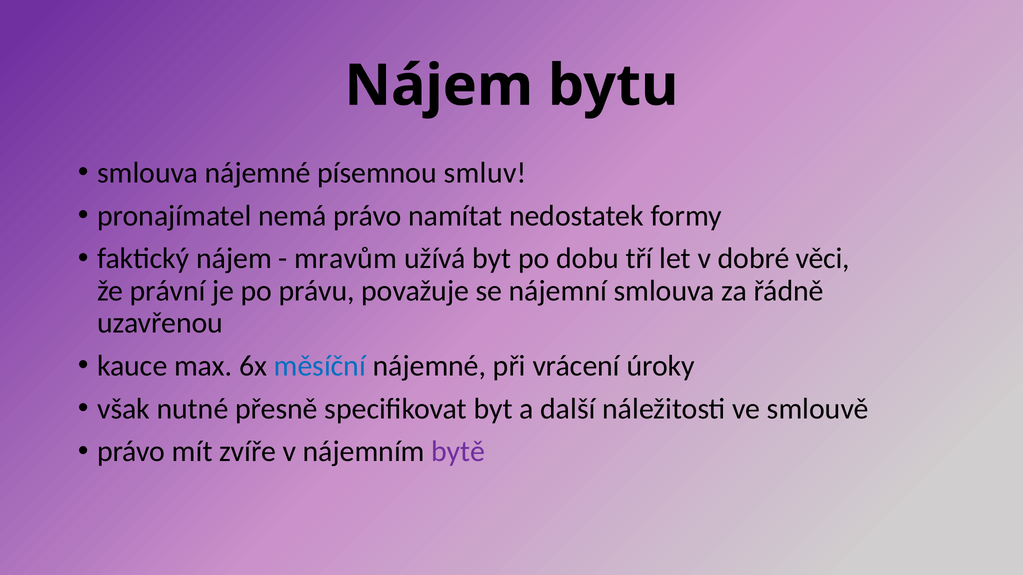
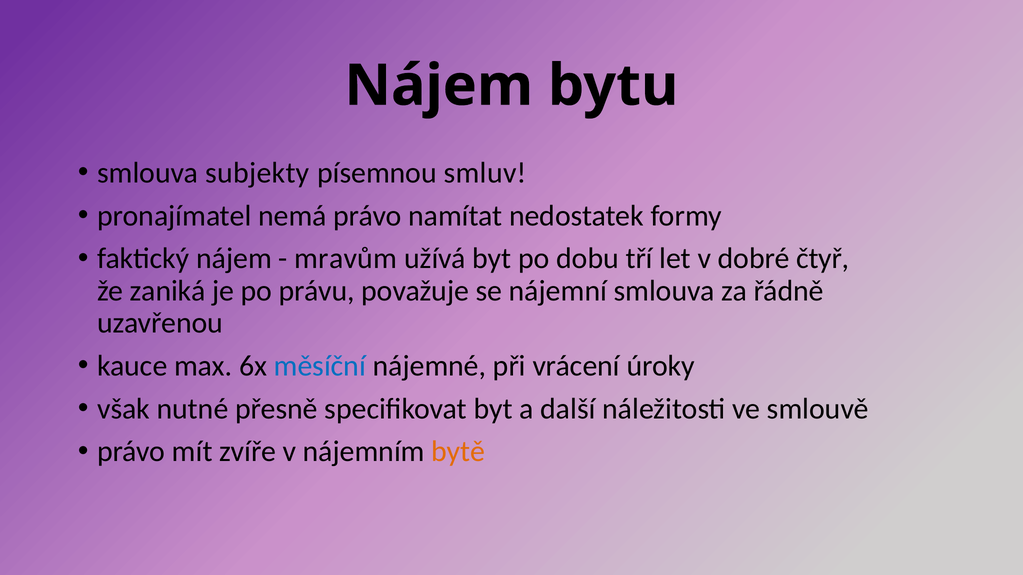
smlouva nájemné: nájemné -> subjekty
věci: věci -> čtyř
právní: právní -> zaniká
bytě colour: purple -> orange
